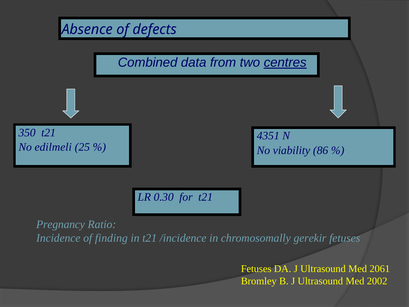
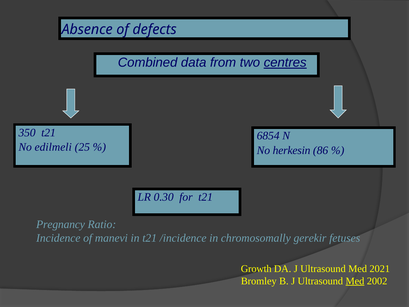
4351: 4351 -> 6854
viability: viability -> herkesin
finding: finding -> manevi
Fetuses at (256, 269): Fetuses -> Growth
2061: 2061 -> 2021
Med at (355, 281) underline: none -> present
